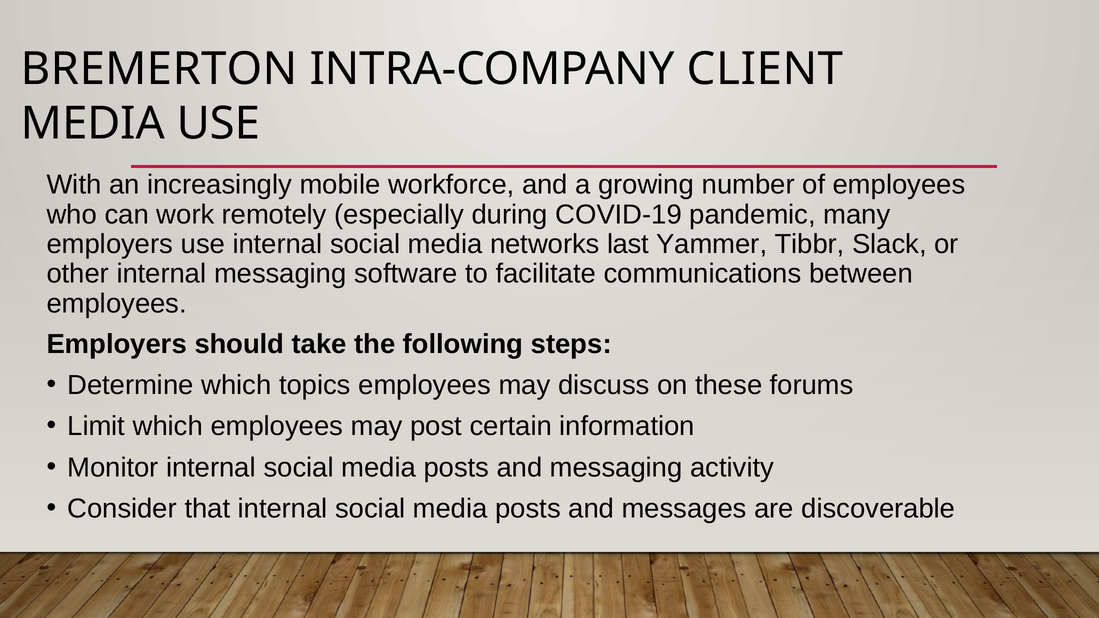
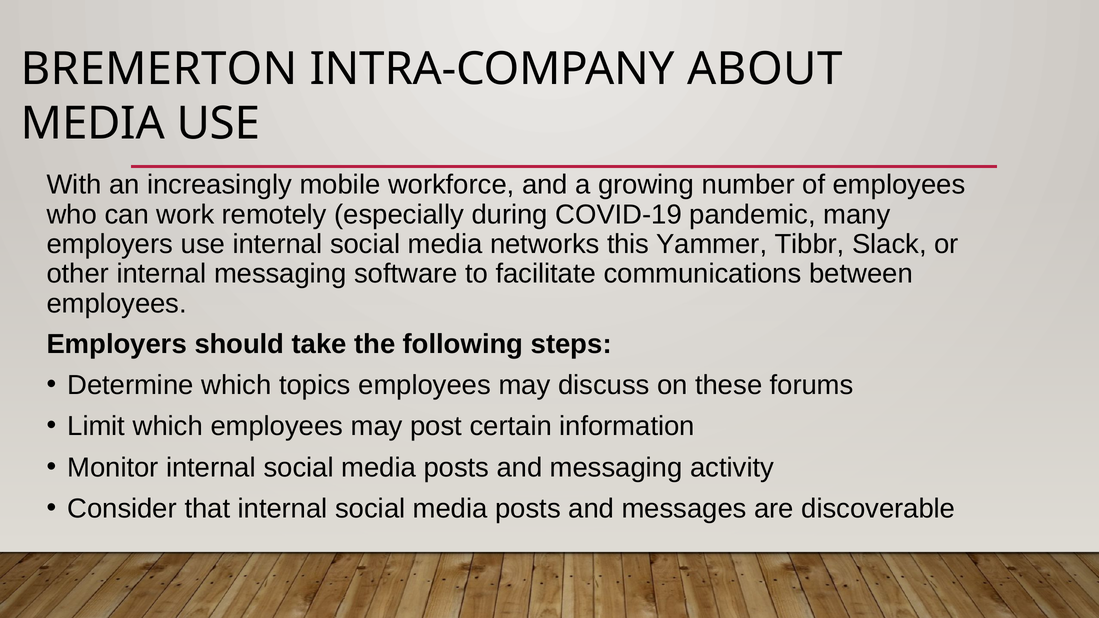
CLIENT: CLIENT -> ABOUT
last: last -> this
